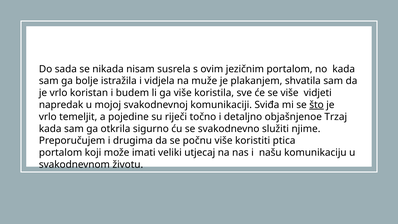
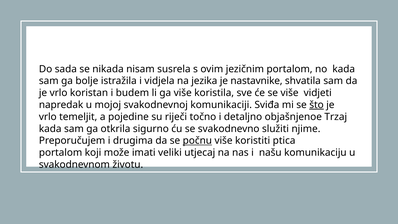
muže: muže -> jezika
plakanjem: plakanjem -> nastavnike
počnu underline: none -> present
